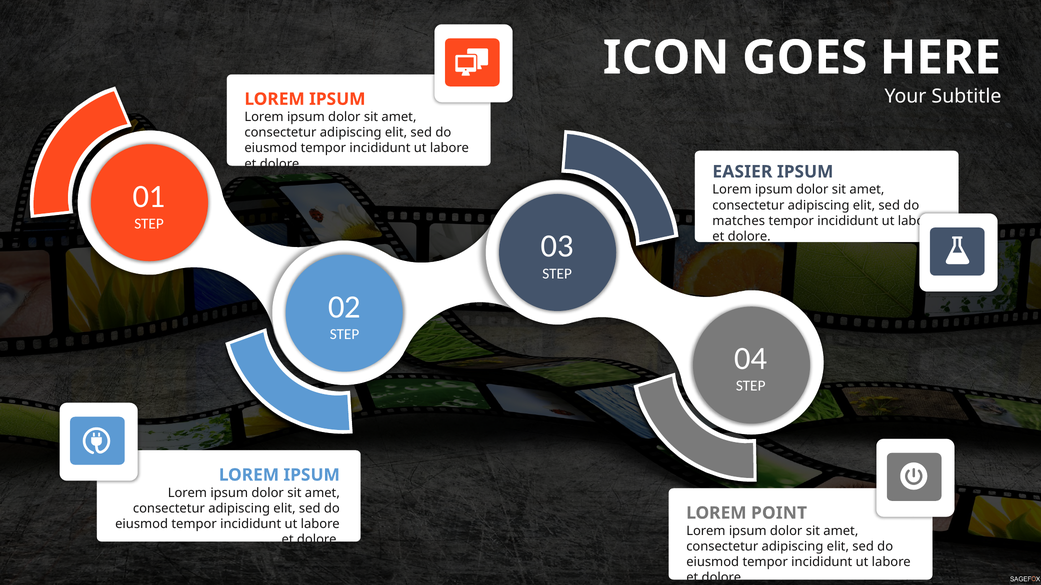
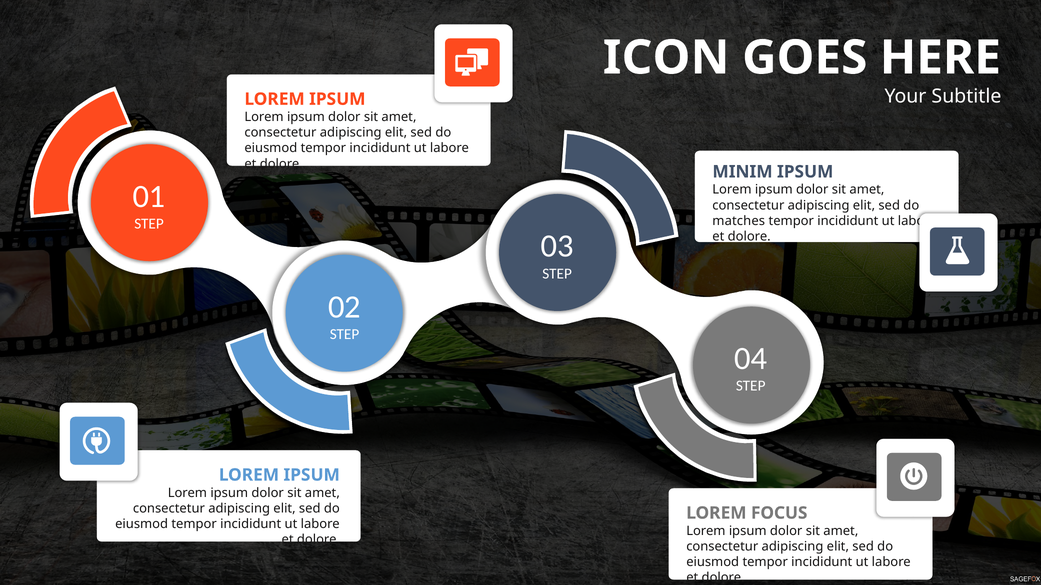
EASIER: EASIER -> MINIM
POINT: POINT -> FOCUS
